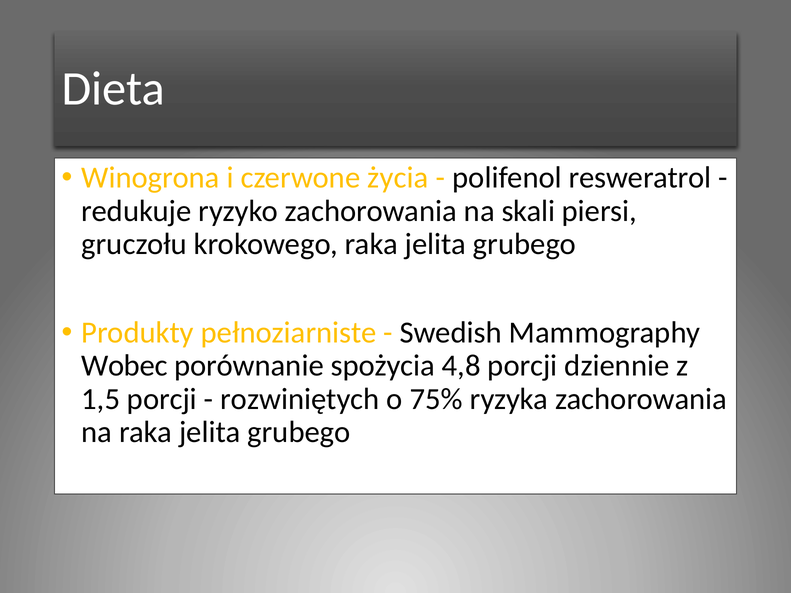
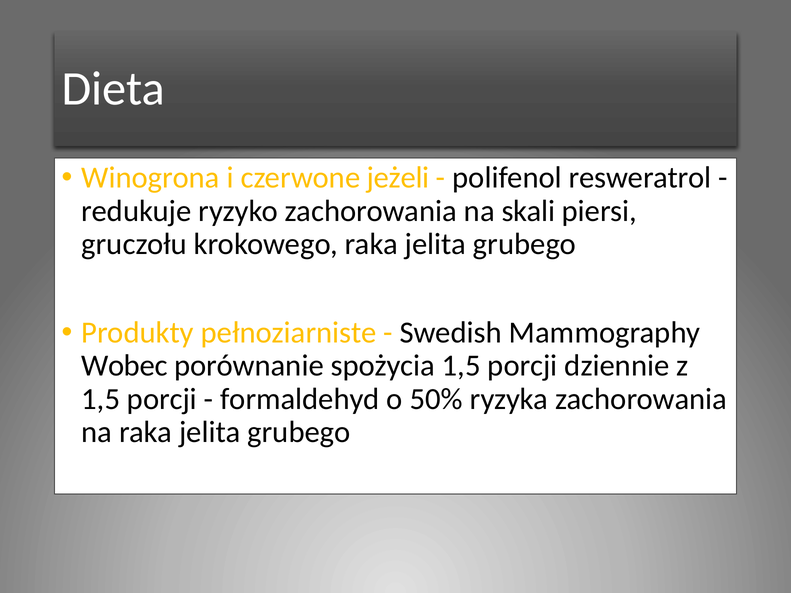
życia: życia -> jeżeli
spożycia 4,8: 4,8 -> 1,5
rozwiniętych: rozwiniętych -> formaldehyd
75%: 75% -> 50%
